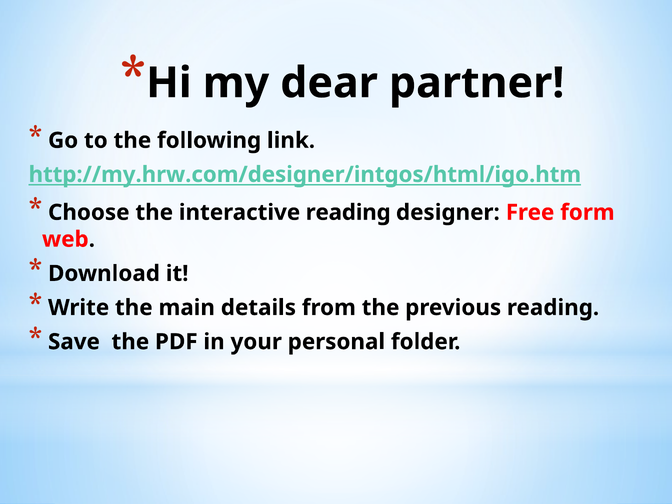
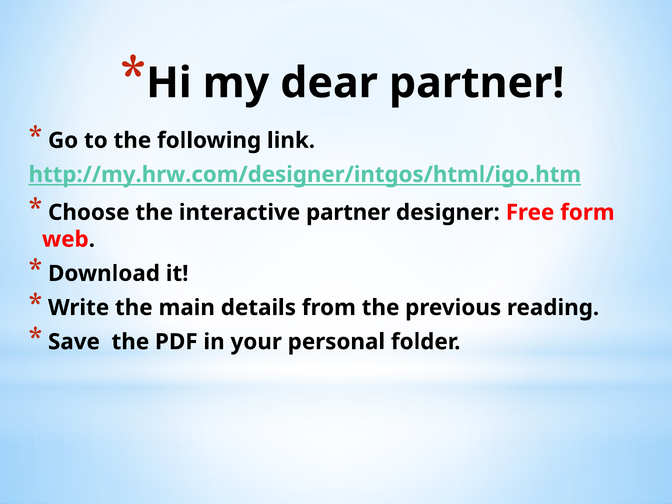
interactive reading: reading -> partner
